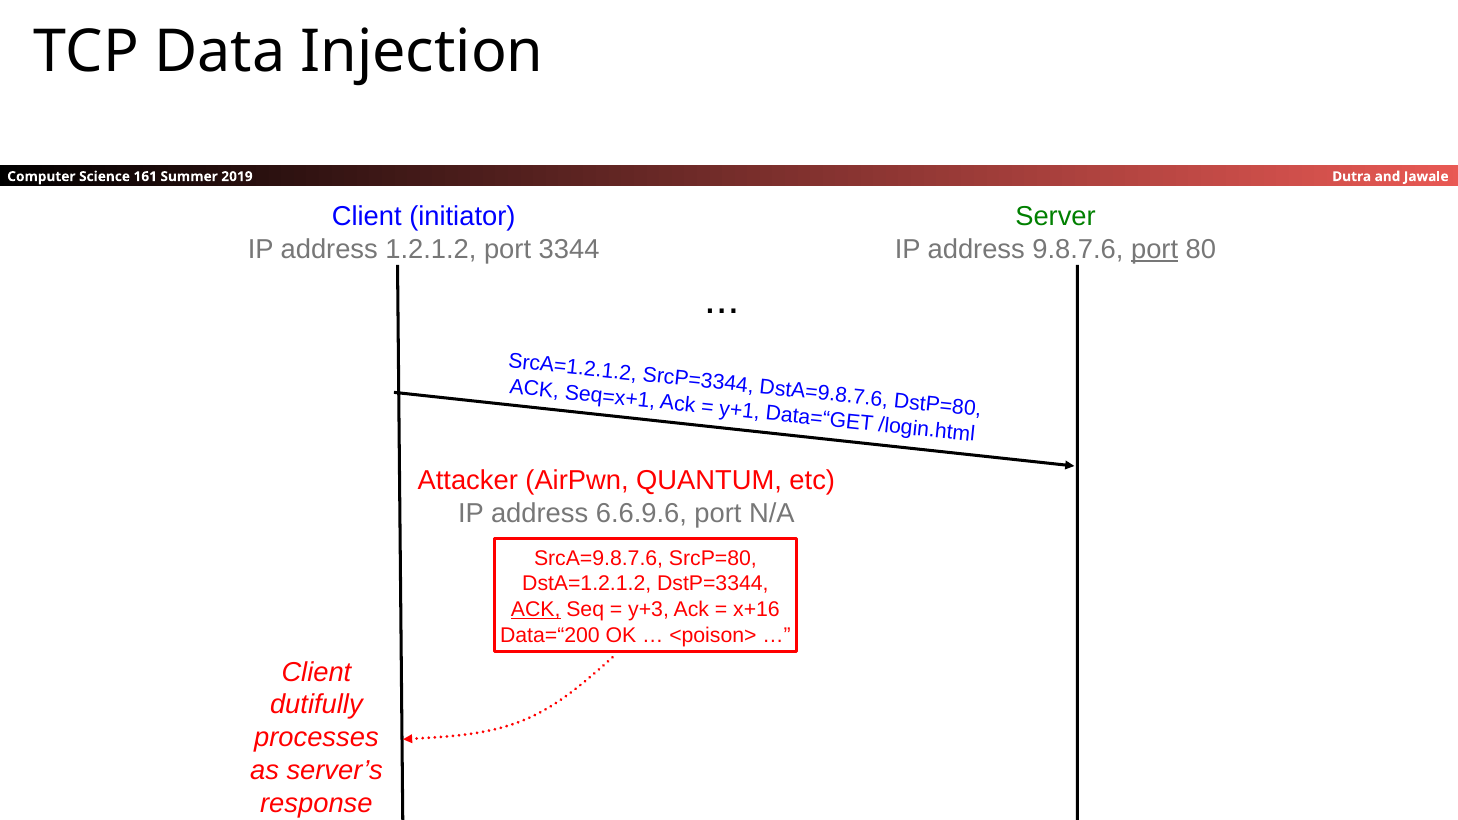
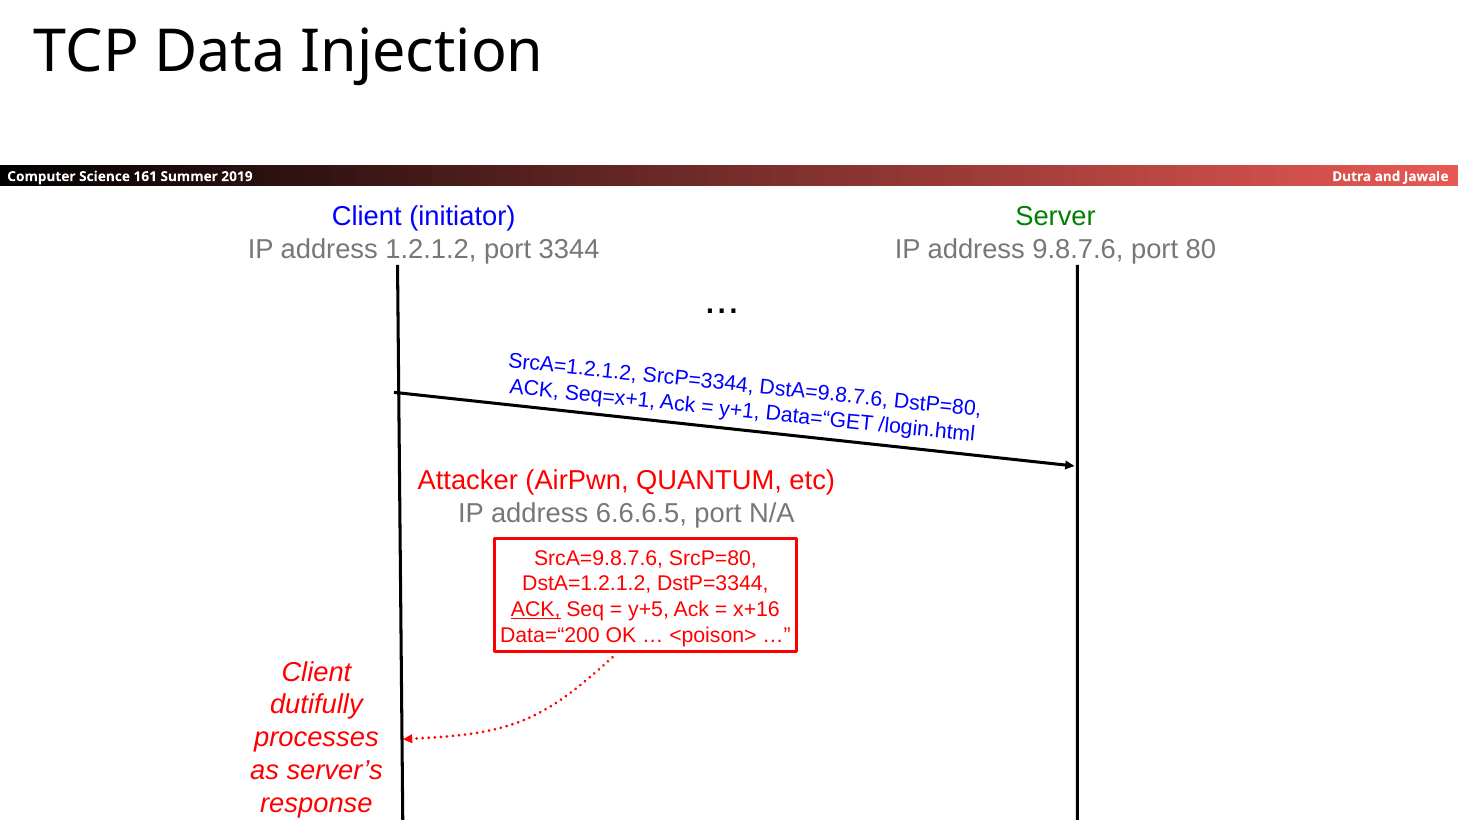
port at (1155, 249) underline: present -> none
6.6.9.6: 6.6.9.6 -> 6.6.6.5
y+3: y+3 -> y+5
